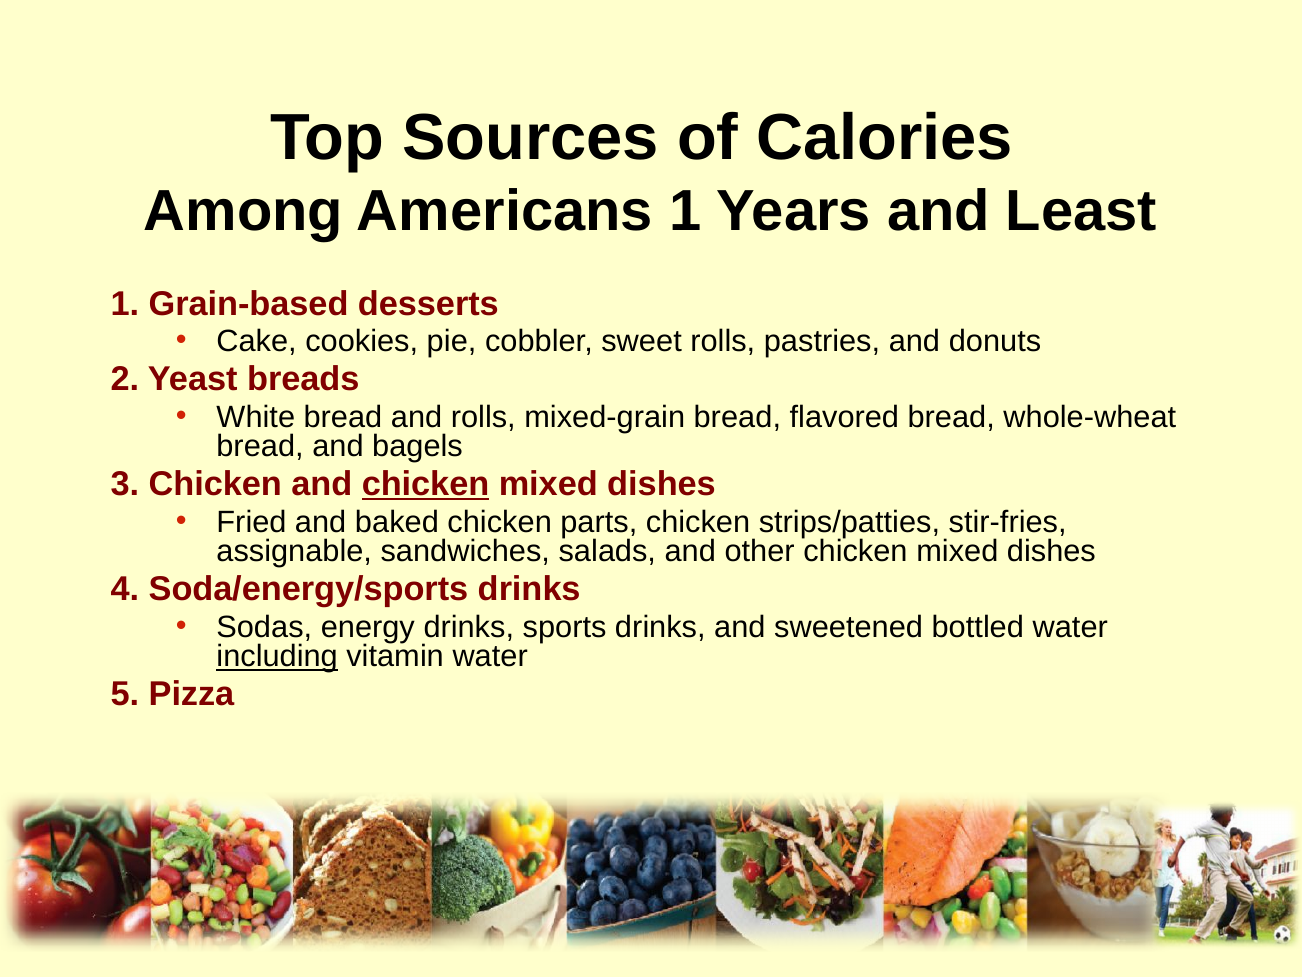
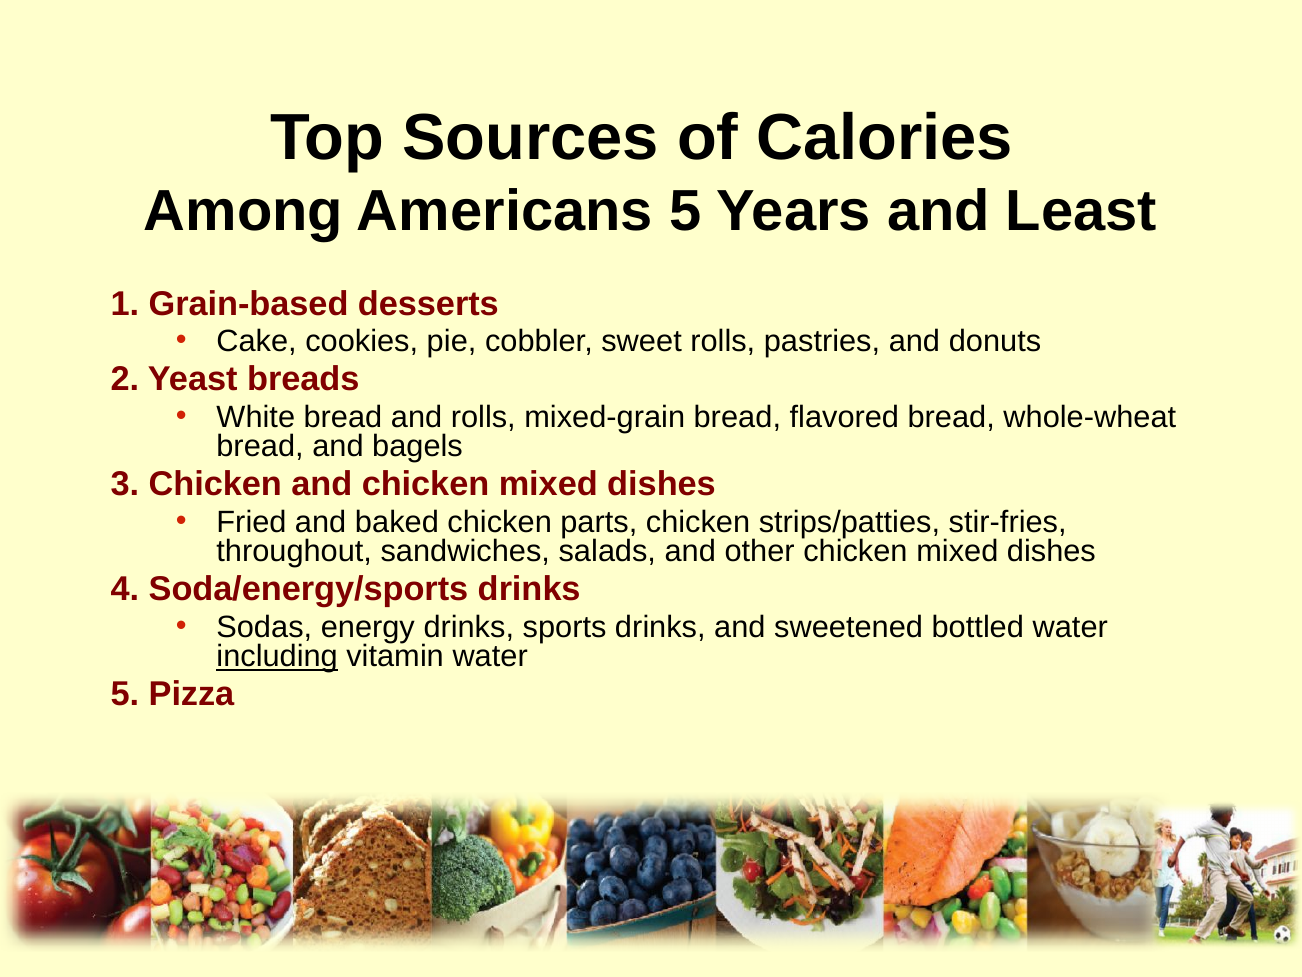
Americans 1: 1 -> 5
chicken at (426, 484) underline: present -> none
assignable: assignable -> throughout
